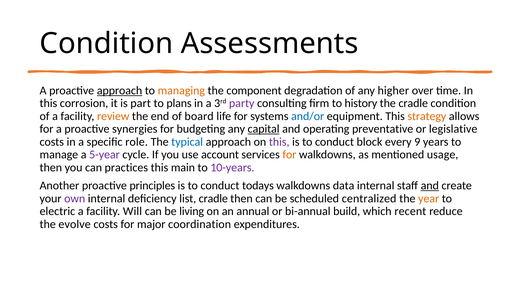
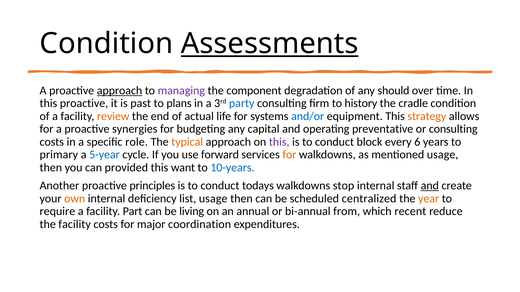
Assessments underline: none -> present
managing colour: orange -> purple
higher: higher -> should
this corrosion: corrosion -> proactive
part: part -> past
party colour: purple -> blue
board: board -> actual
capital underline: present -> none
or legislative: legislative -> consulting
typical colour: blue -> orange
9: 9 -> 6
manage: manage -> primary
5-year colour: purple -> blue
account: account -> forward
practices: practices -> provided
main: main -> want
10-years colour: purple -> blue
data: data -> stop
own colour: purple -> orange
list cradle: cradle -> usage
electric: electric -> require
Will: Will -> Part
build: build -> from
the evolve: evolve -> facility
